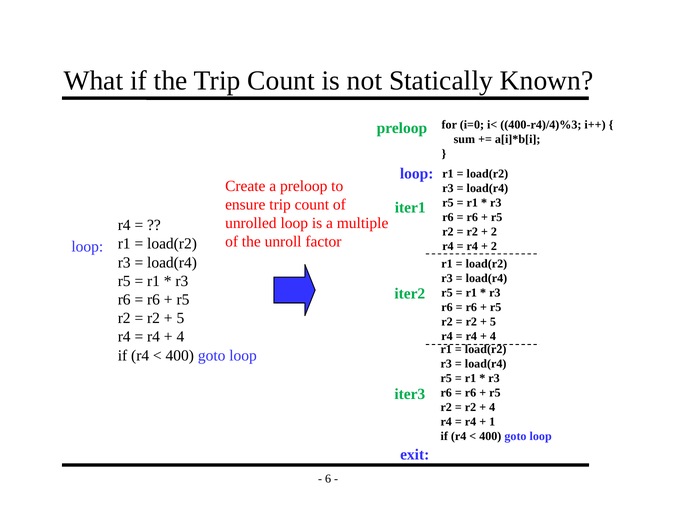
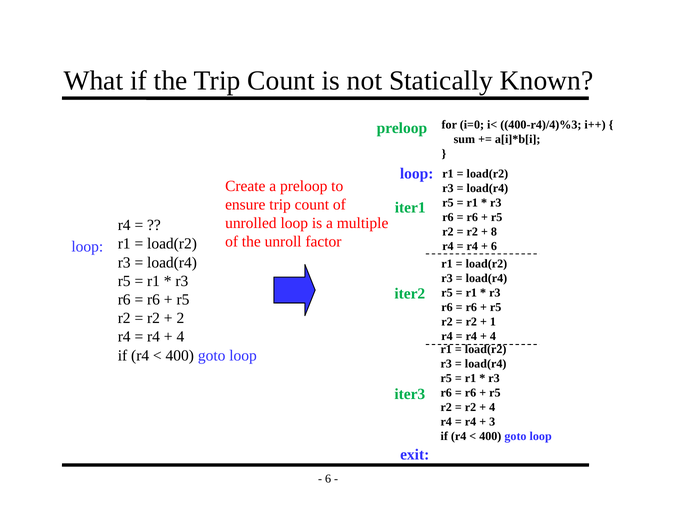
2 at (494, 232): 2 -> 8
2 at (494, 246): 2 -> 6
5 at (180, 318): 5 -> 2
5 at (493, 322): 5 -> 1
1: 1 -> 3
